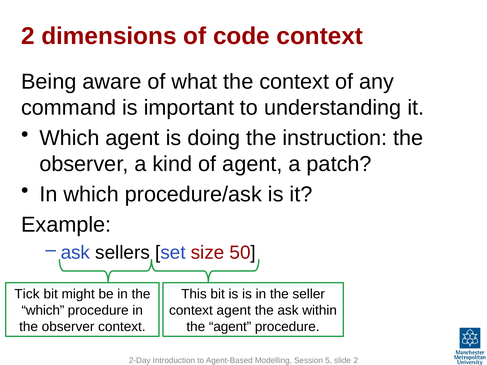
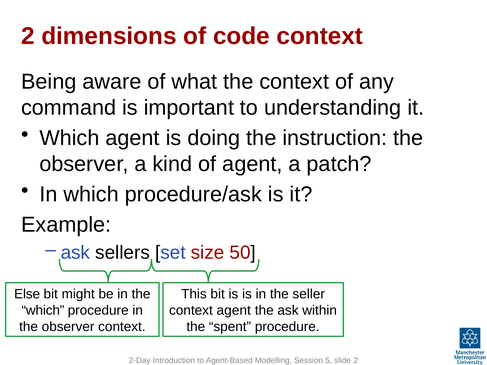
Tick: Tick -> Else
the agent: agent -> spent
